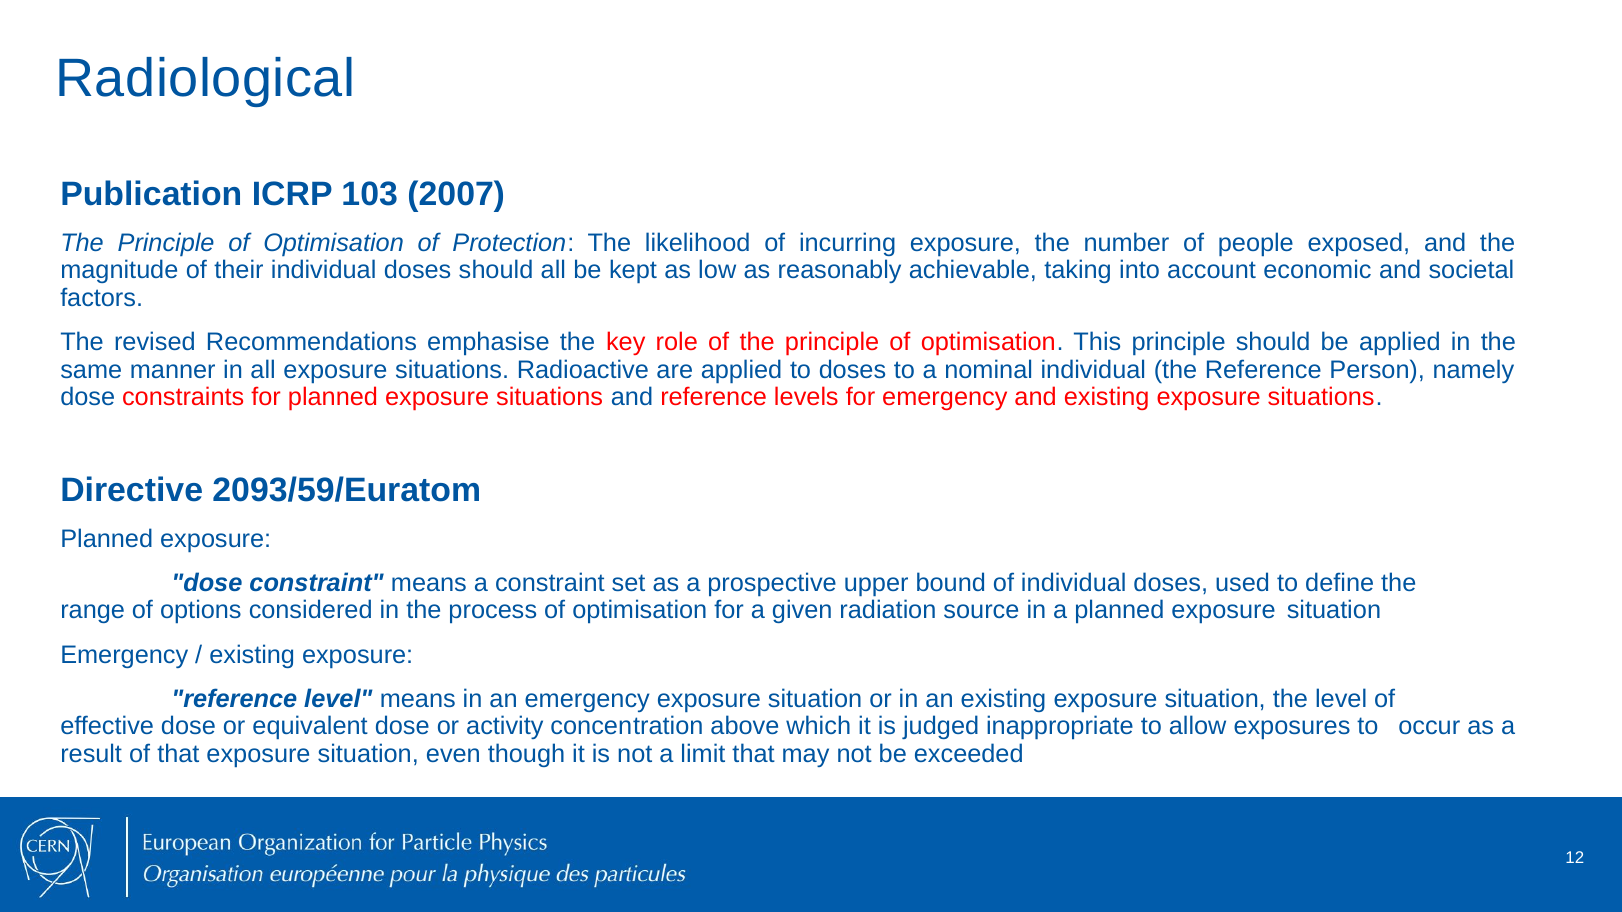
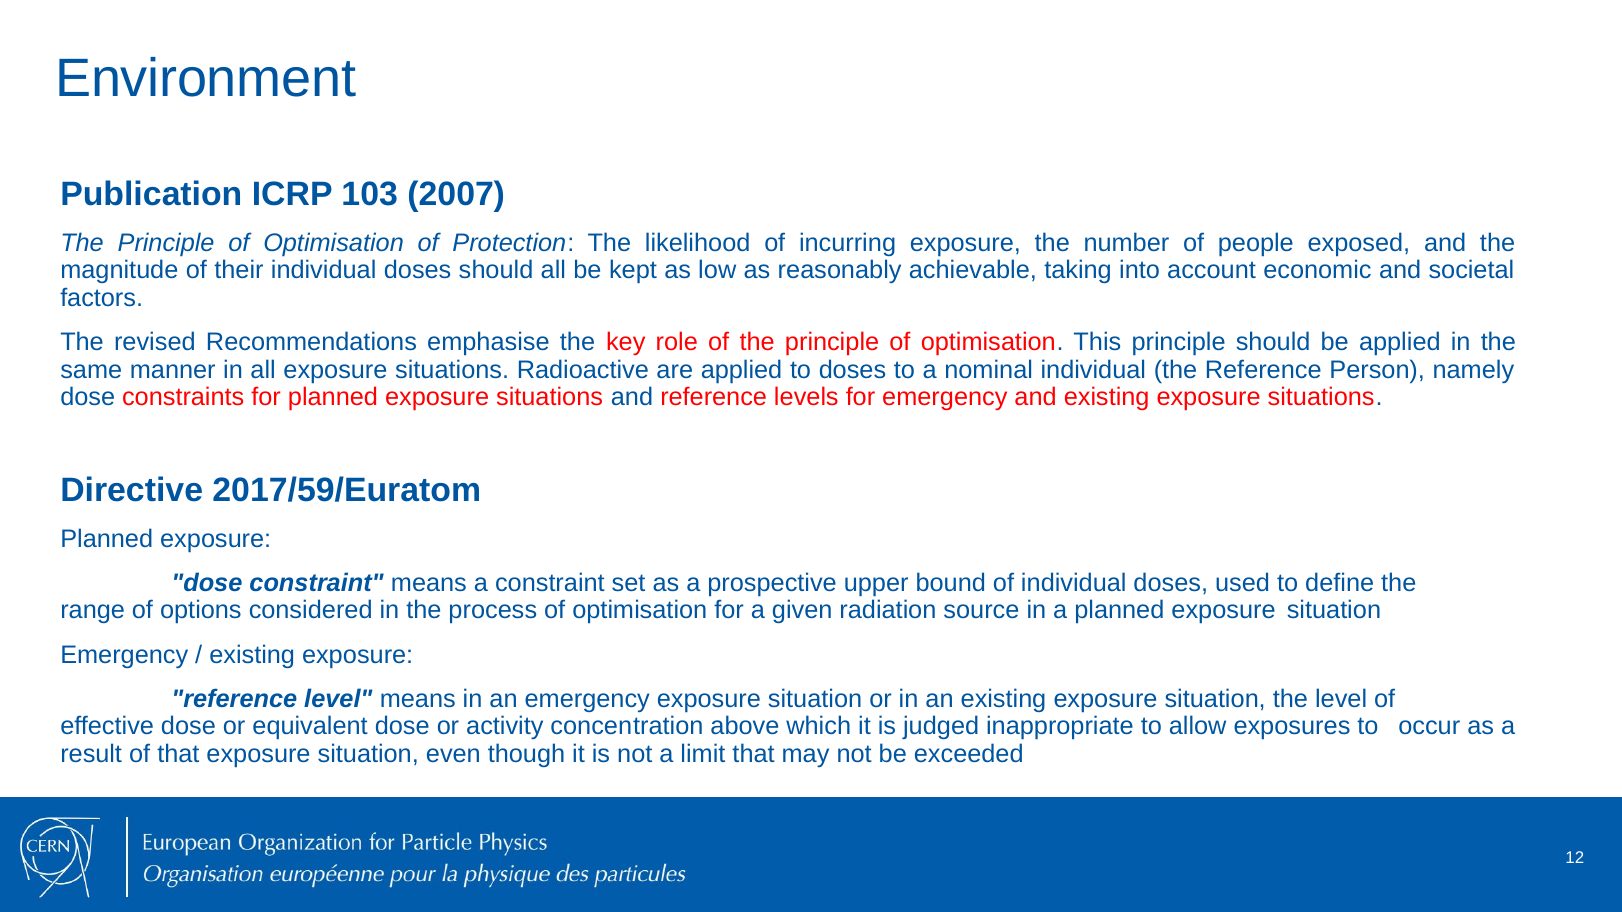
Radiological: Radiological -> Environment
2093/59/Euratom: 2093/59/Euratom -> 2017/59/Euratom
